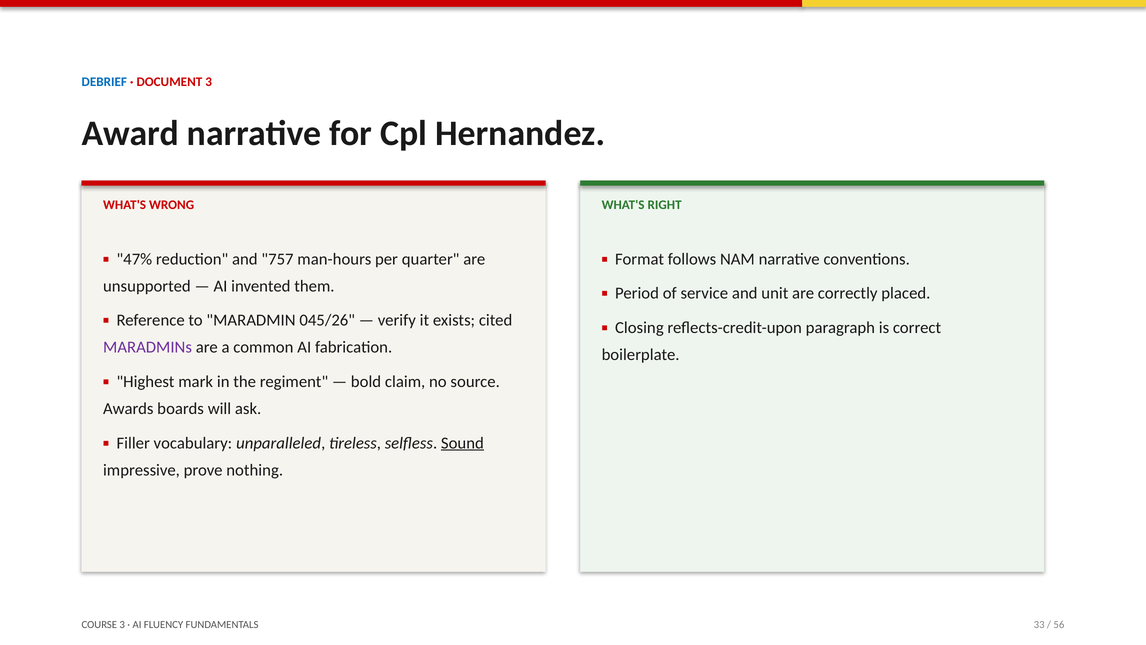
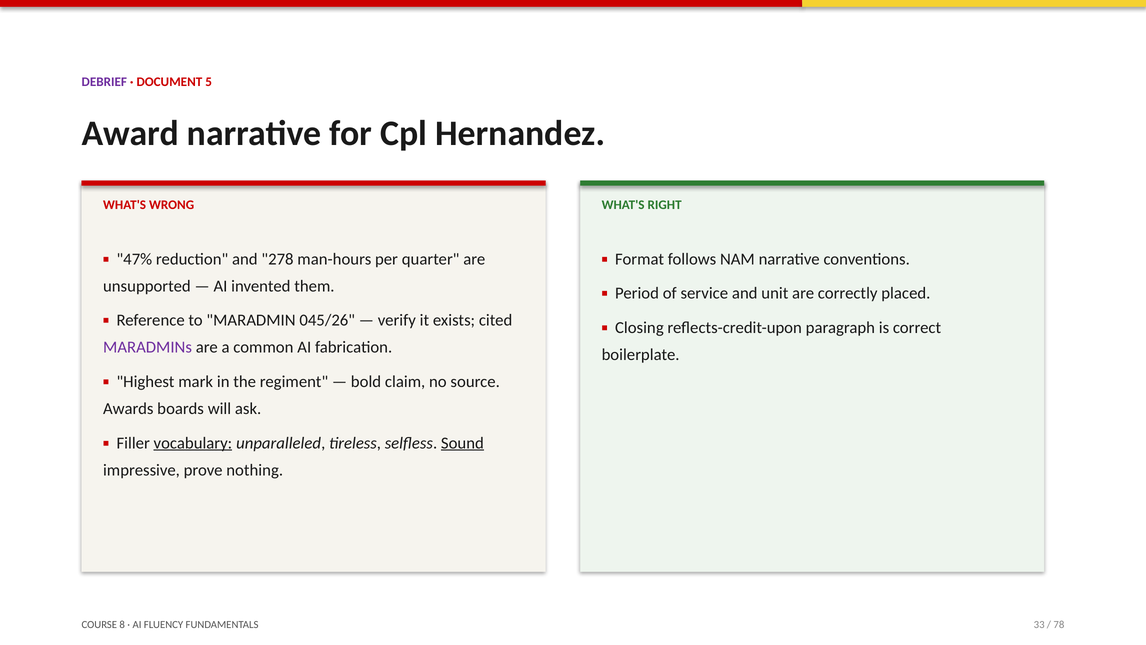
DEBRIEF colour: blue -> purple
DOCUMENT 3: 3 -> 5
757: 757 -> 278
vocabulary underline: none -> present
COURSE 3: 3 -> 8
56: 56 -> 78
